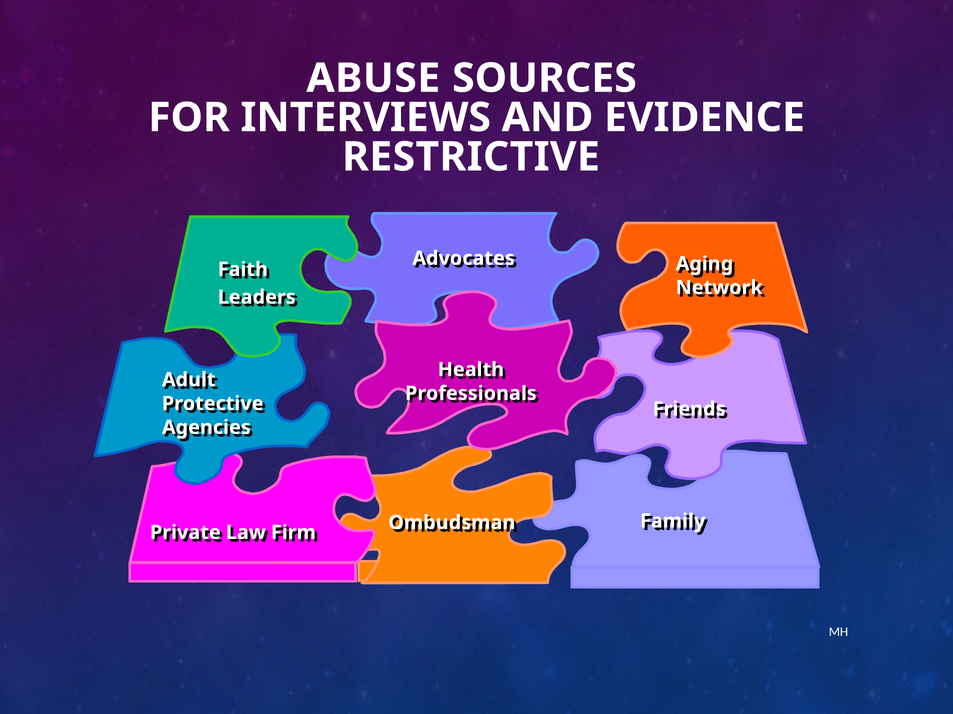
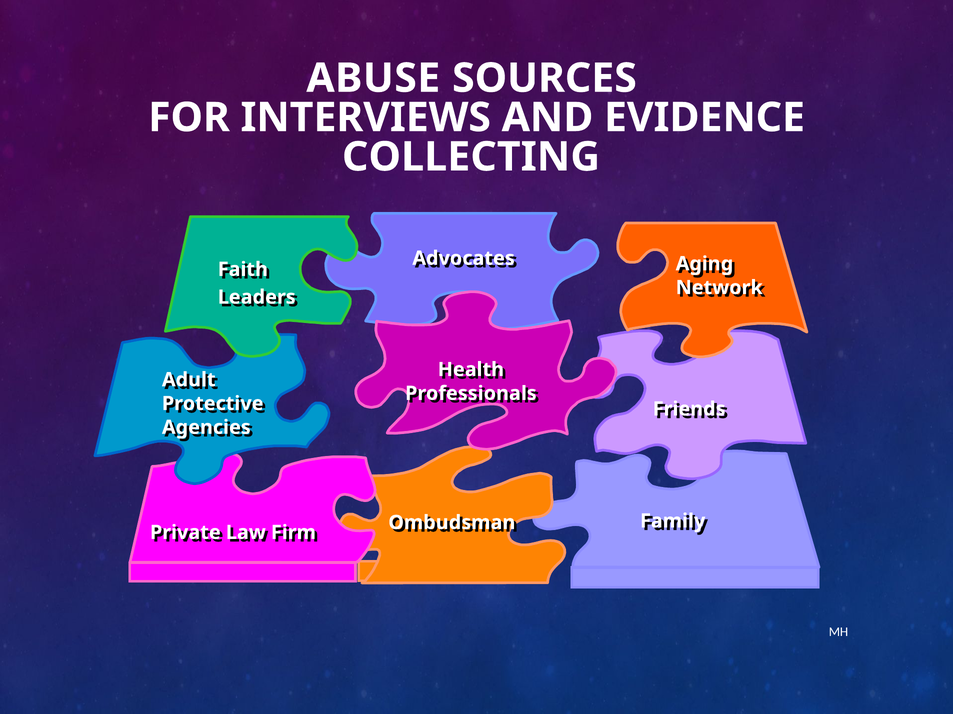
RESTRICTIVE: RESTRICTIVE -> COLLECTING
